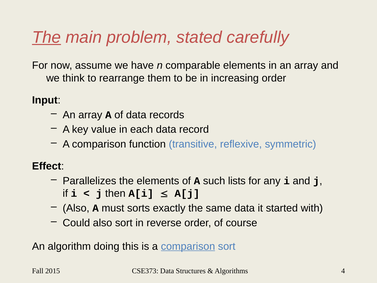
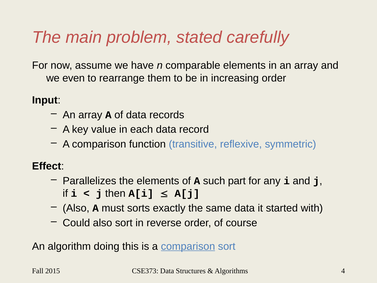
The at (46, 37) underline: present -> none
think: think -> even
lists: lists -> part
